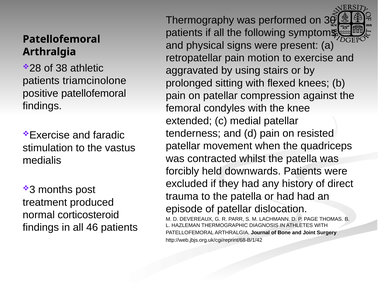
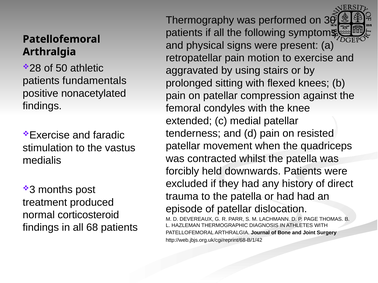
38: 38 -> 50
triamcinolone: triamcinolone -> fundamentals
positive patellofemoral: patellofemoral -> nonacetylated
46: 46 -> 68
